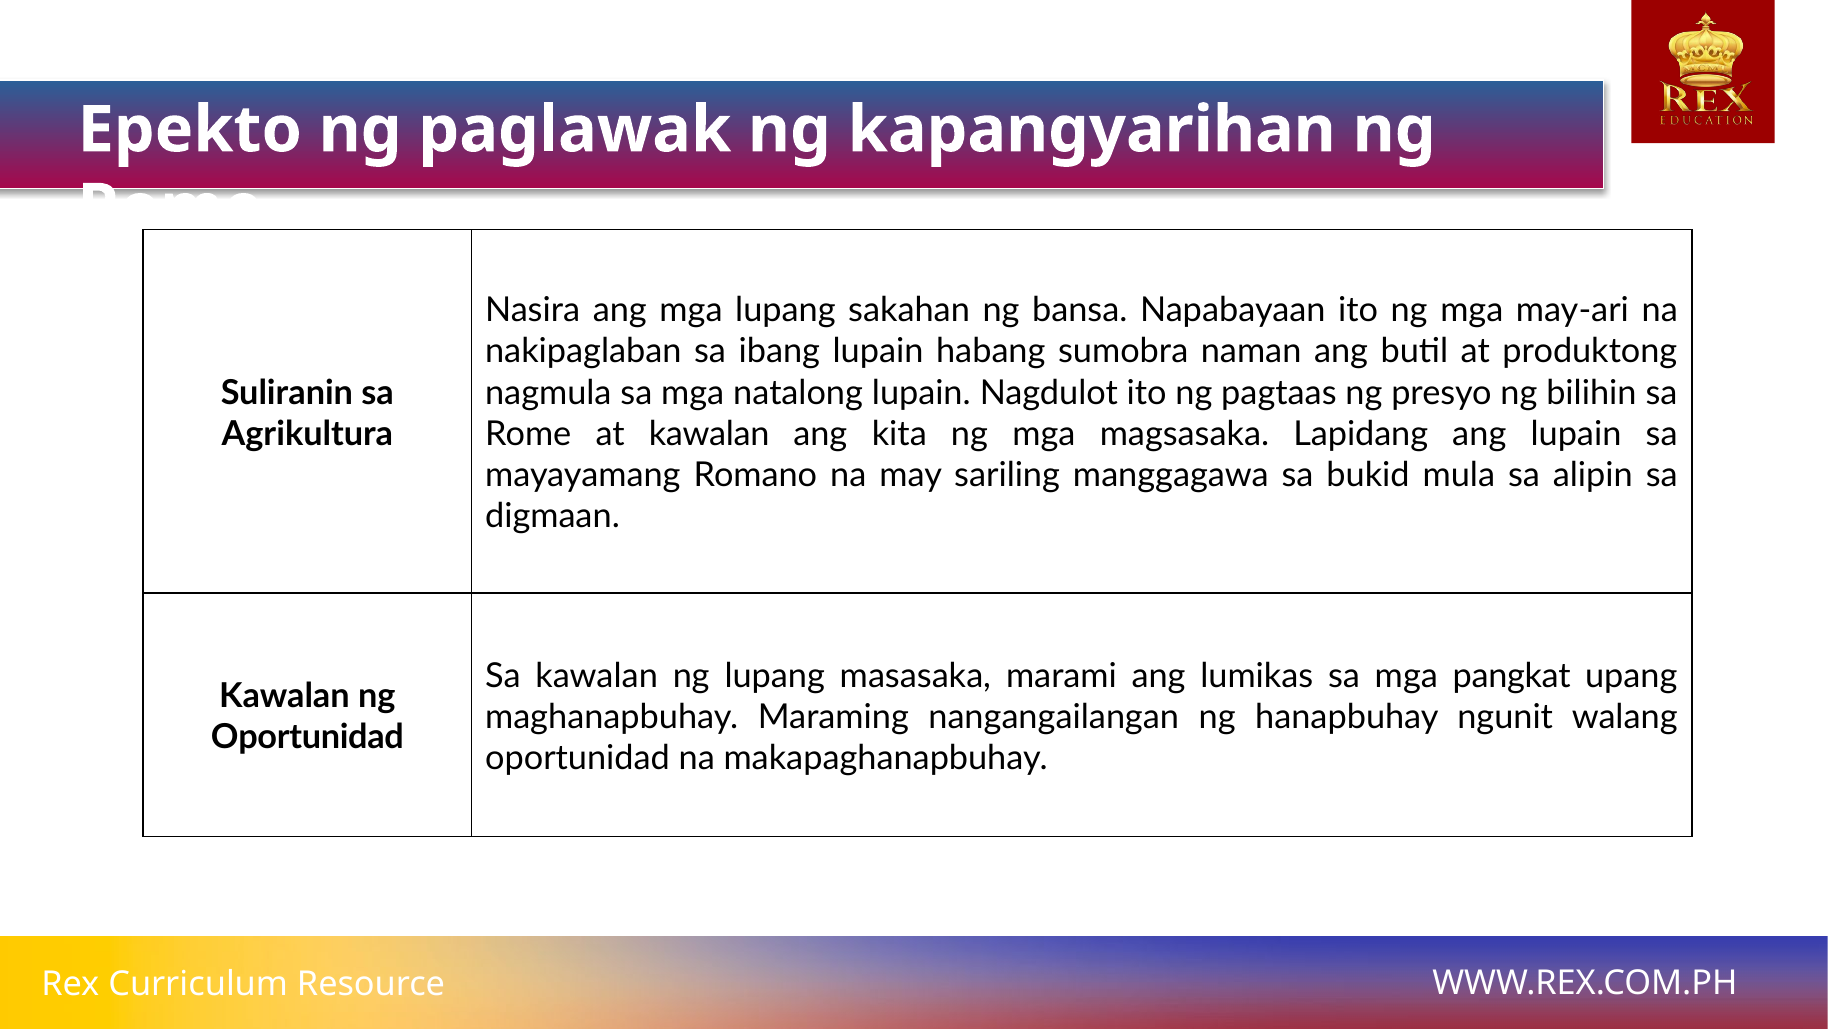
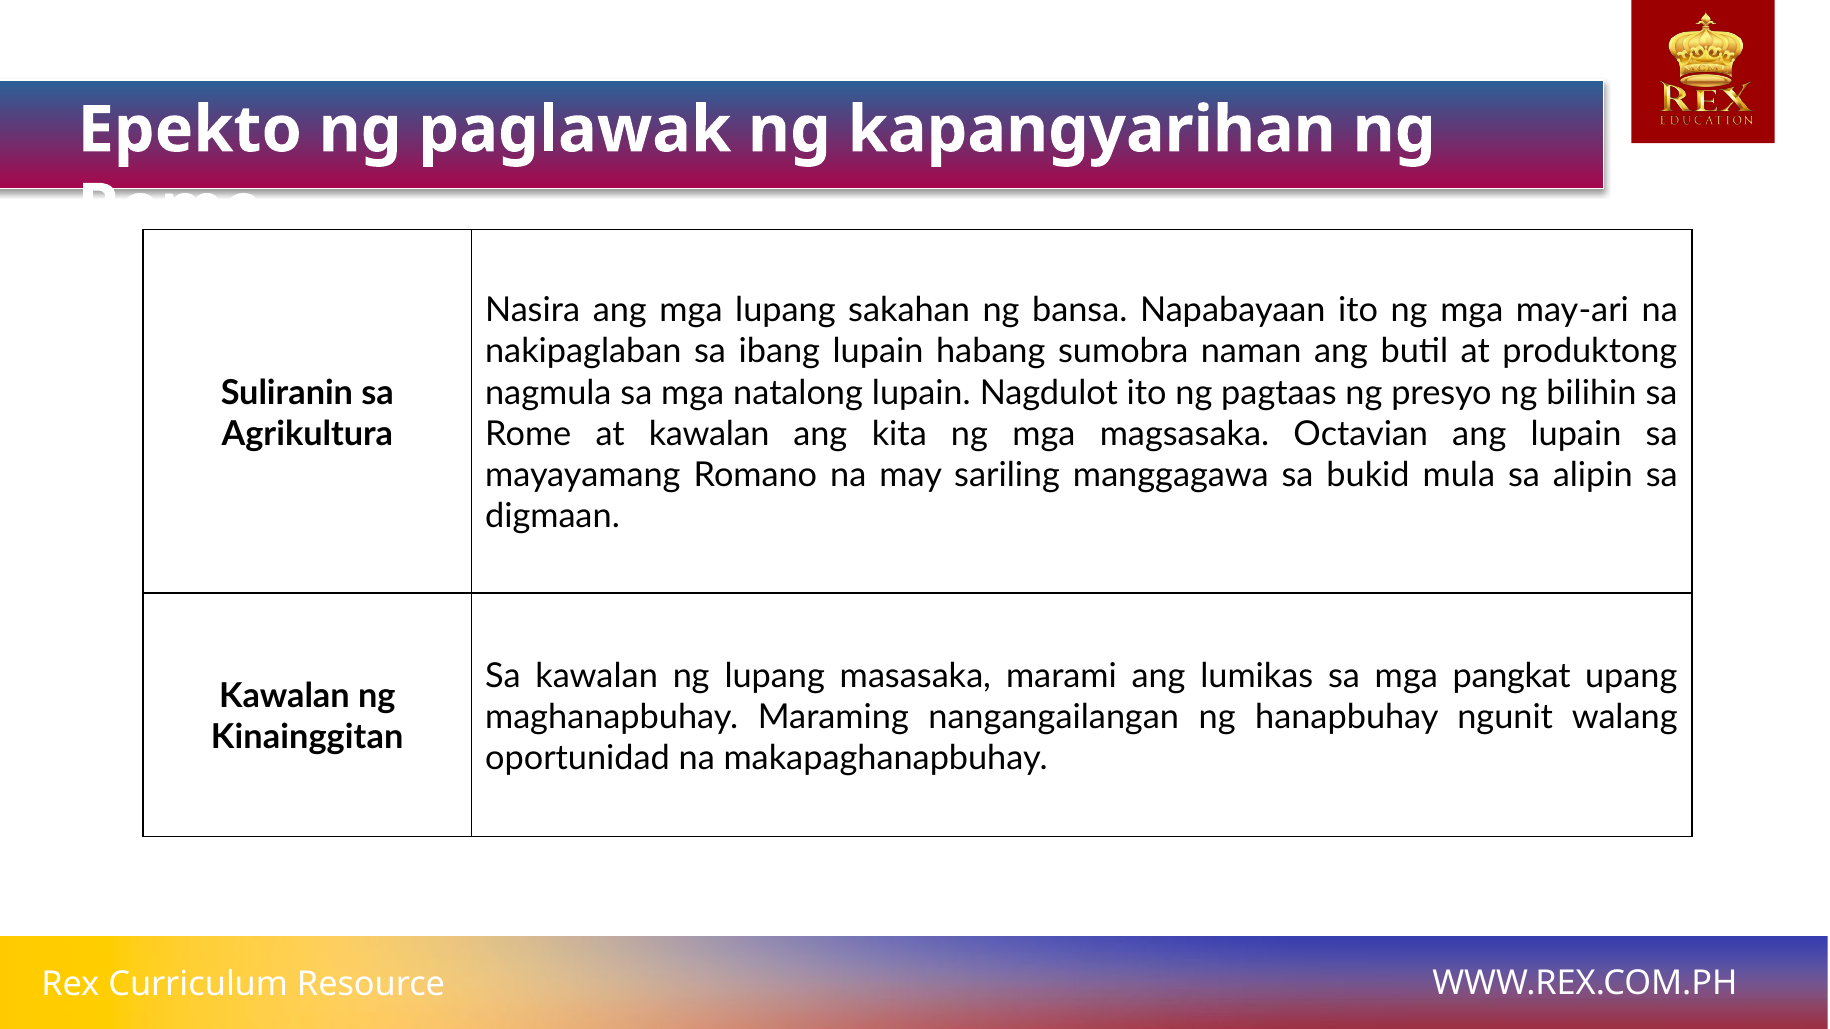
Lapidang: Lapidang -> Octavian
Oportunidad at (307, 738): Oportunidad -> Kinainggitan
